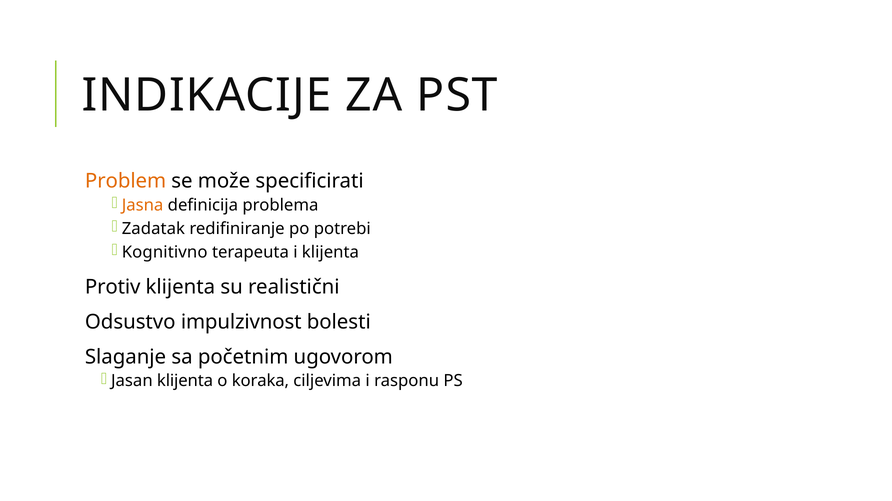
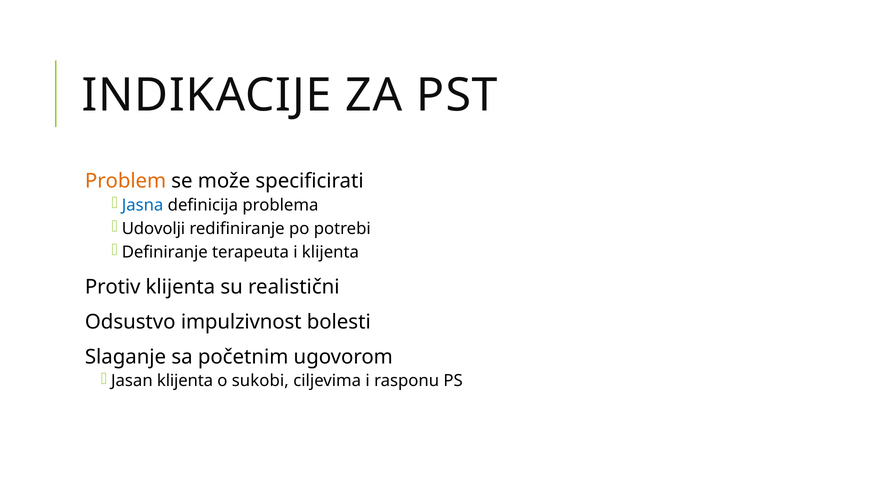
Jasna colour: orange -> blue
Zadatak: Zadatak -> Udovolji
Kognitivno: Kognitivno -> Definiranje
koraka: koraka -> sukobi
